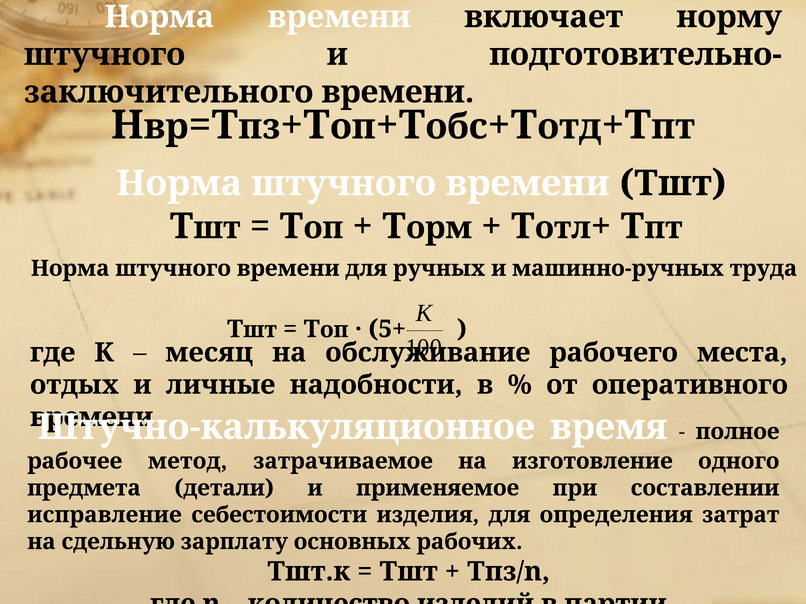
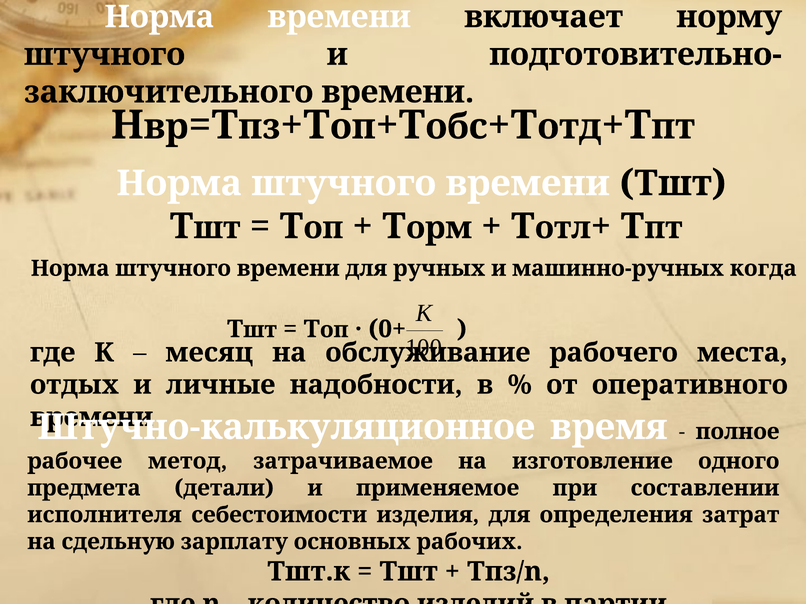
труда: труда -> когда
5+: 5+ -> 0+
исправление: исправление -> исполнителя
